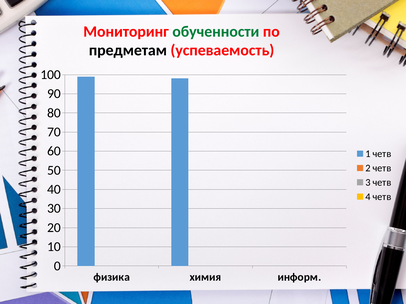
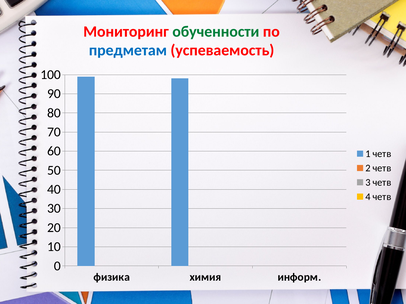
предметам colour: black -> blue
